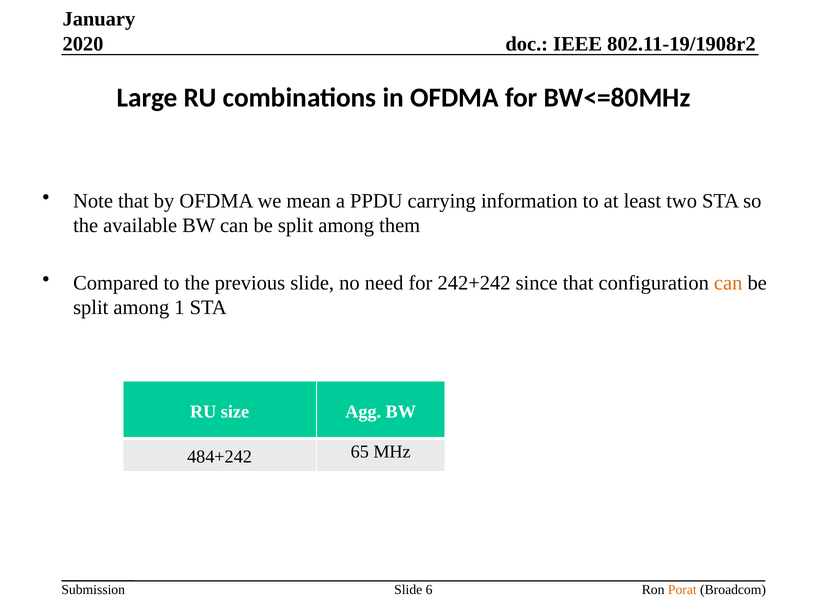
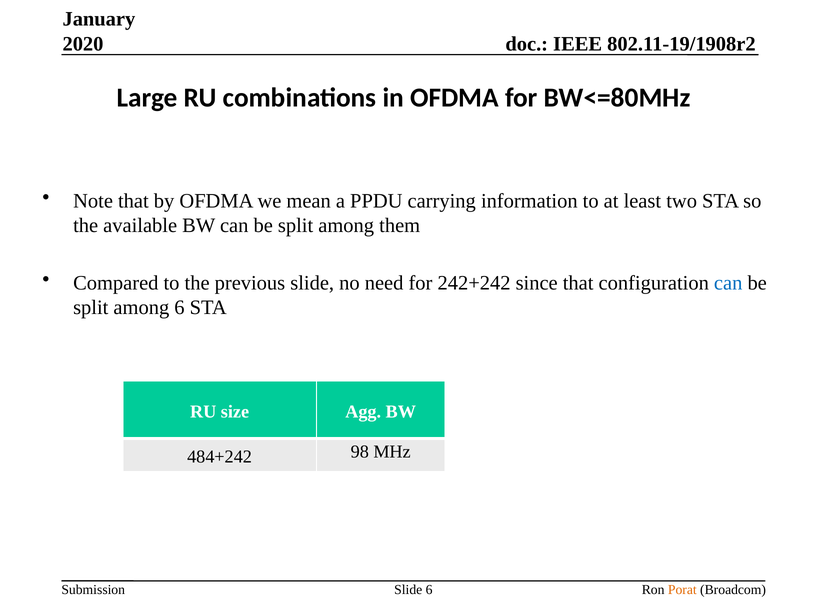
can at (728, 283) colour: orange -> blue
among 1: 1 -> 6
65: 65 -> 98
